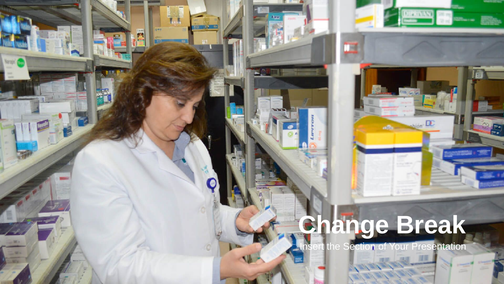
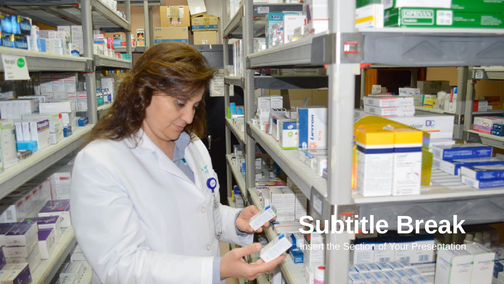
Change: Change -> Subtitle
